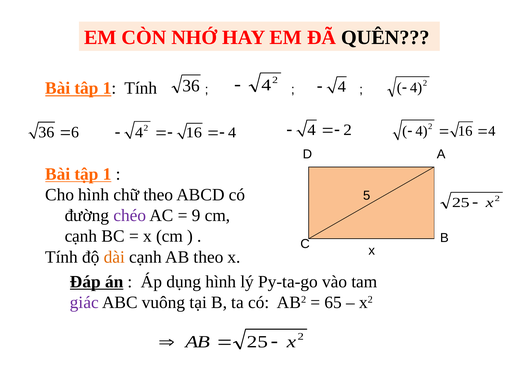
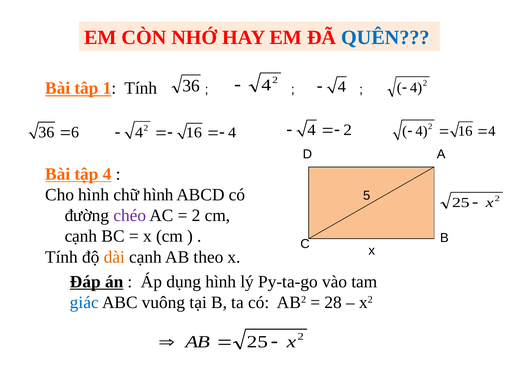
QUÊN colour: black -> blue
tập 1: 1 -> 4
chữ theo: theo -> hình
9 at (196, 216): 9 -> 2
giác colour: purple -> blue
65: 65 -> 28
